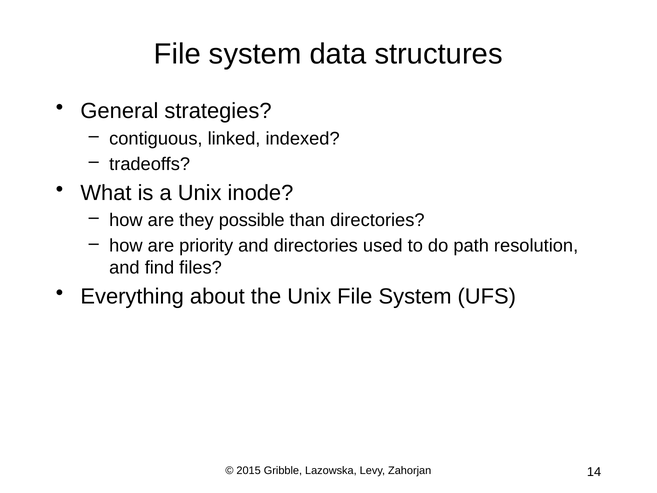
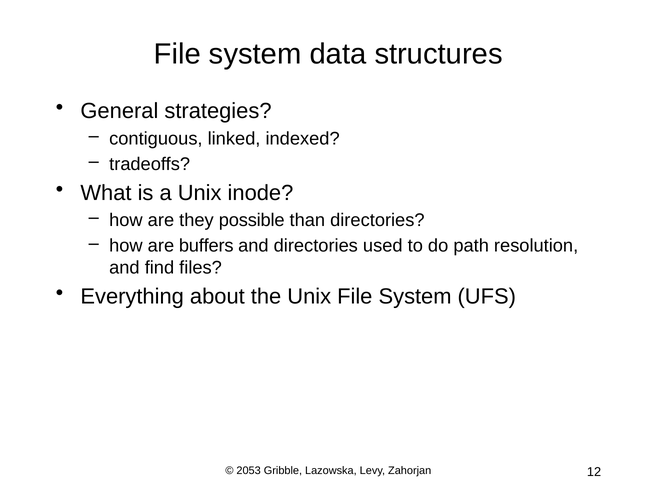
priority: priority -> buffers
2015: 2015 -> 2053
14: 14 -> 12
